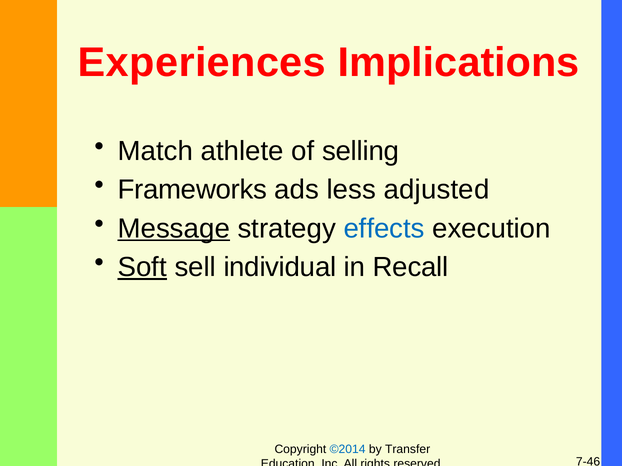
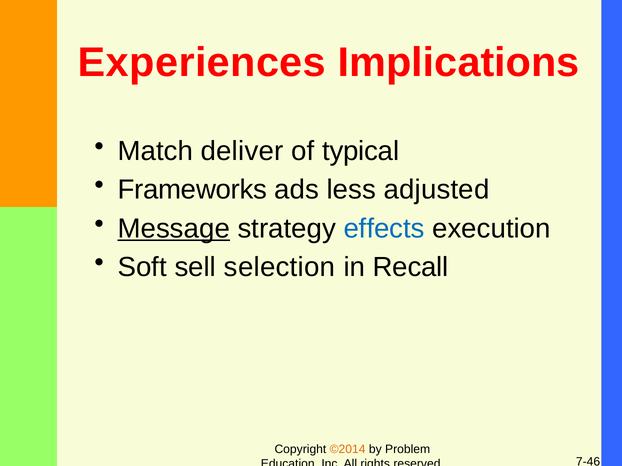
athlete: athlete -> deliver
selling: selling -> typical
Soft underline: present -> none
individual: individual -> selection
©2014 colour: blue -> orange
Transfer: Transfer -> Problem
